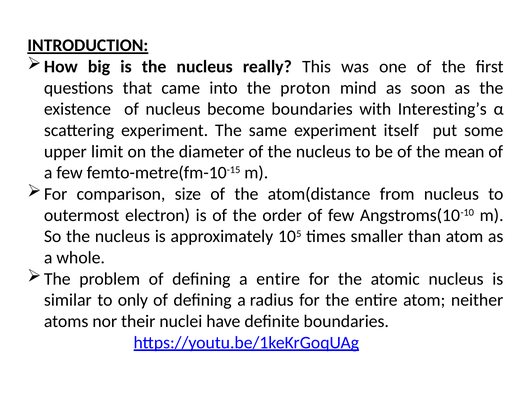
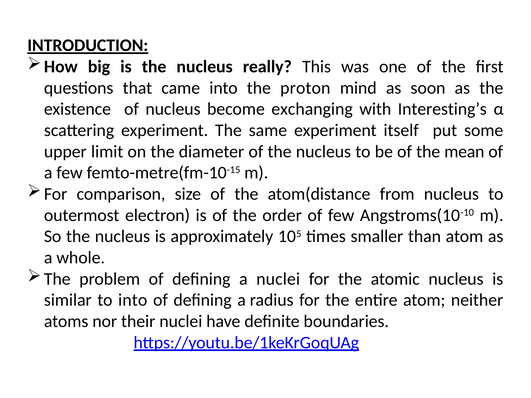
become boundaries: boundaries -> exchanging
a entire: entire -> nuclei
to only: only -> into
